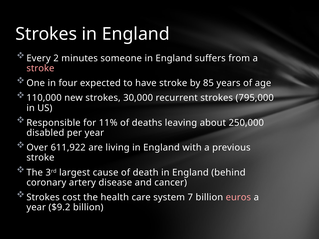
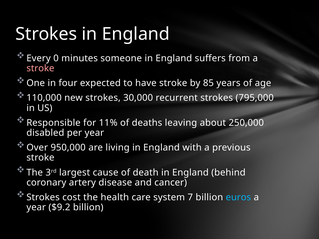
2: 2 -> 0
611,922: 611,922 -> 950,000
euros colour: pink -> light blue
